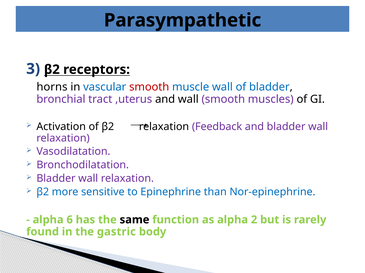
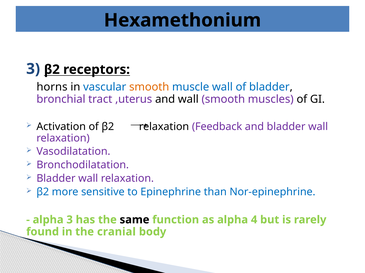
Parasympathetic: Parasympathetic -> Hexamethonium
smooth at (149, 87) colour: red -> orange
alpha 6: 6 -> 3
2: 2 -> 4
gastric: gastric -> cranial
